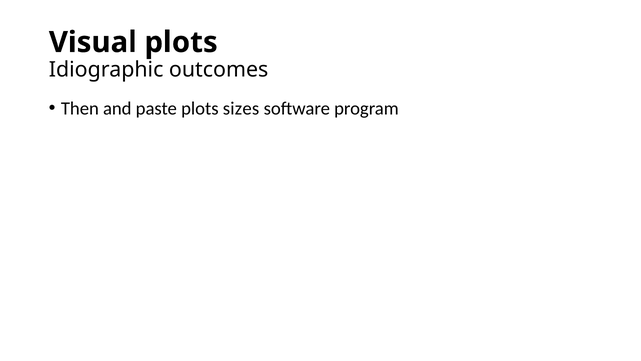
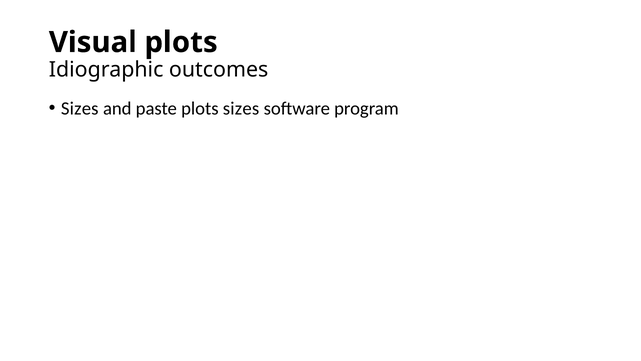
Then at (80, 108): Then -> Sizes
